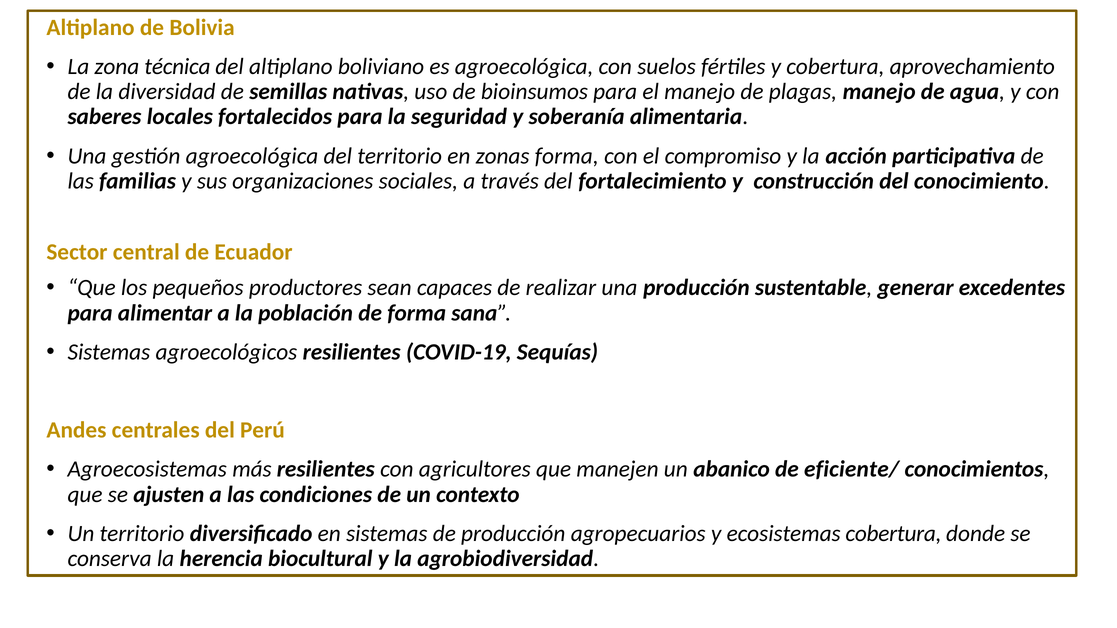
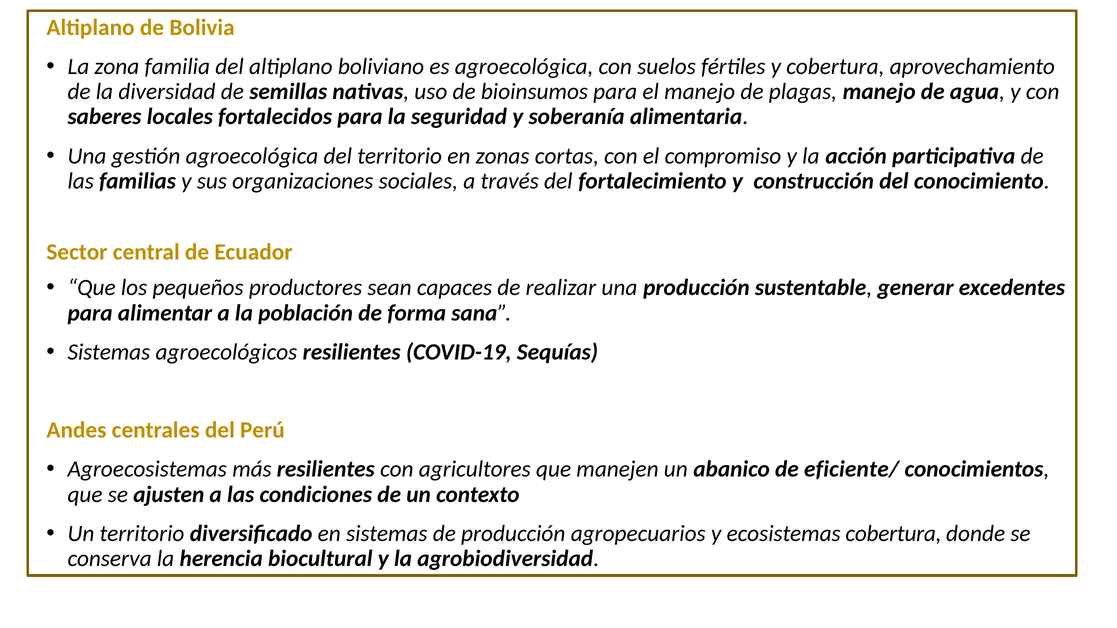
técnica: técnica -> familia
zonas forma: forma -> cortas
